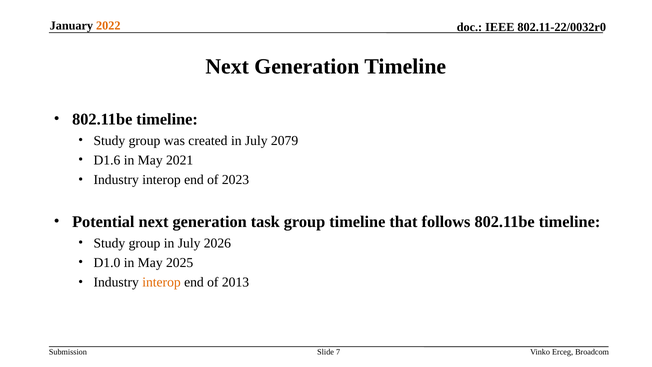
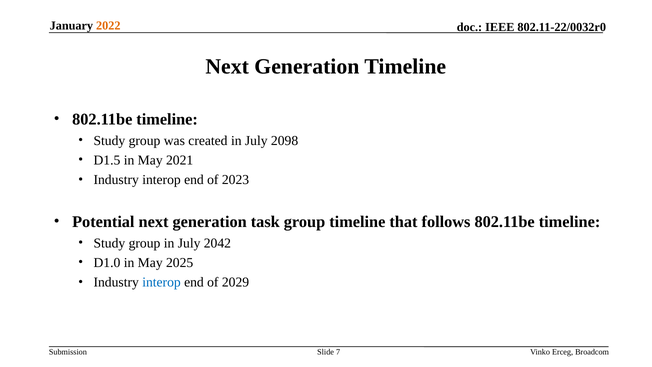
2079: 2079 -> 2098
D1.6: D1.6 -> D1.5
2026: 2026 -> 2042
interop at (161, 282) colour: orange -> blue
2013: 2013 -> 2029
